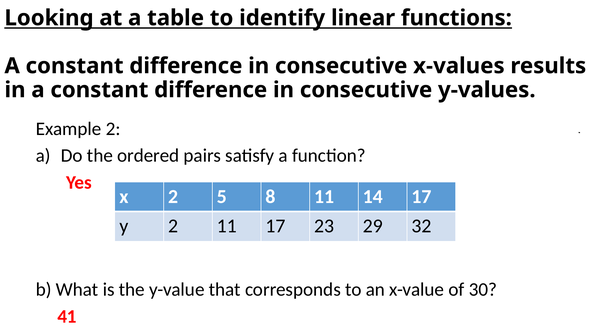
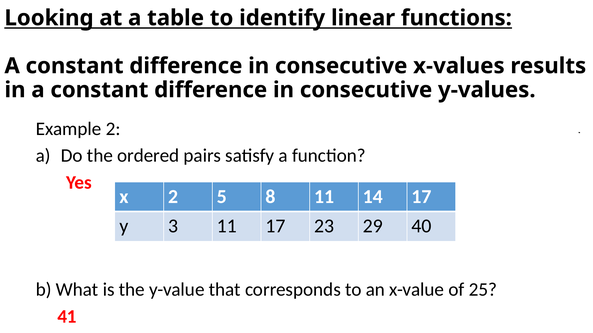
y 2: 2 -> 3
32: 32 -> 40
30: 30 -> 25
